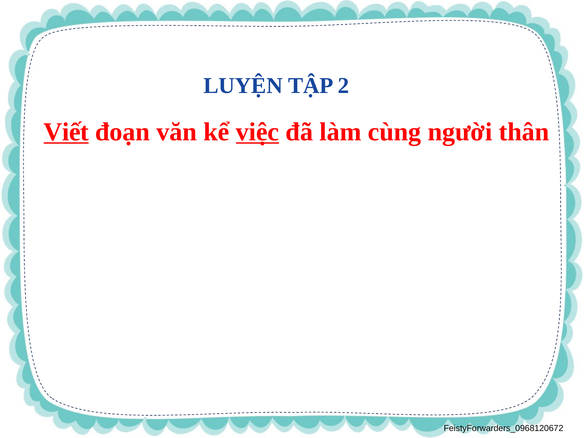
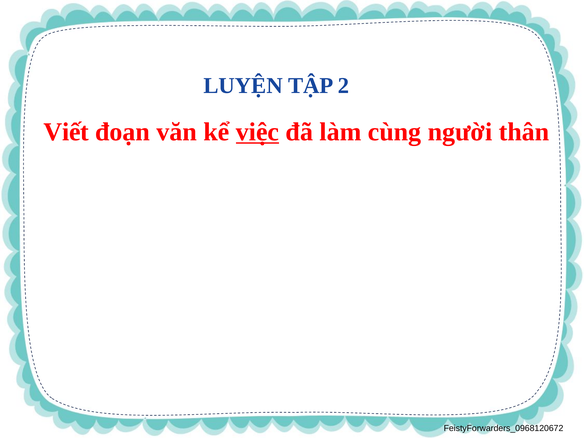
Viết underline: present -> none
